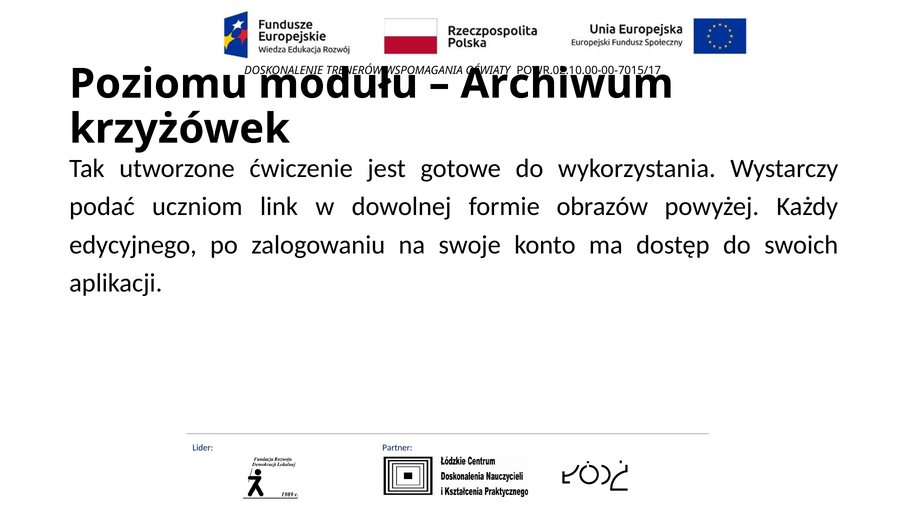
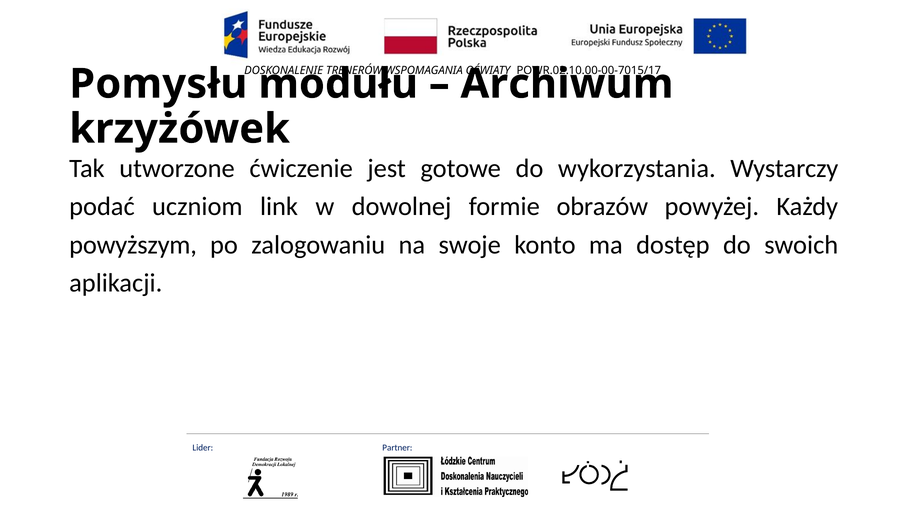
Poziomu: Poziomu -> Pomysłu
edycyjnego: edycyjnego -> powyższym
